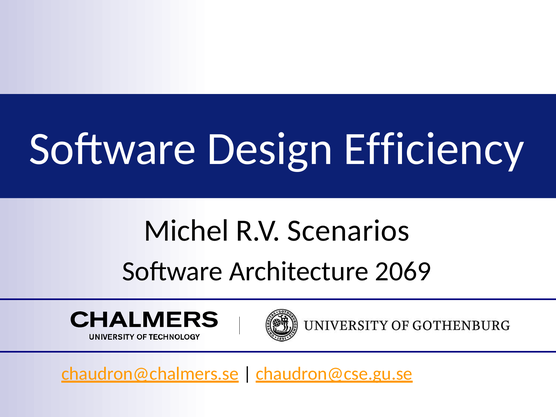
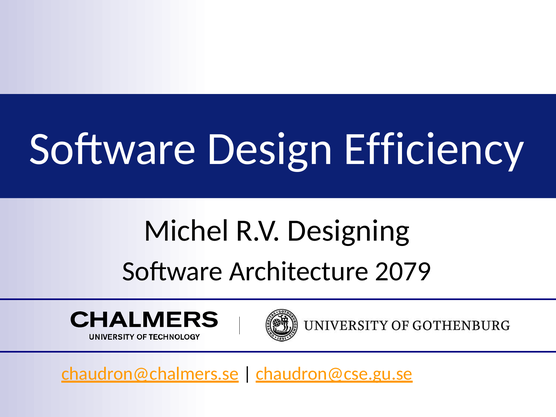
Scenarios: Scenarios -> Designing
2069: 2069 -> 2079
